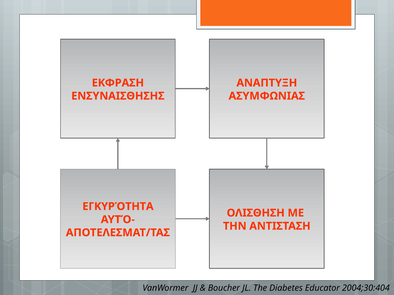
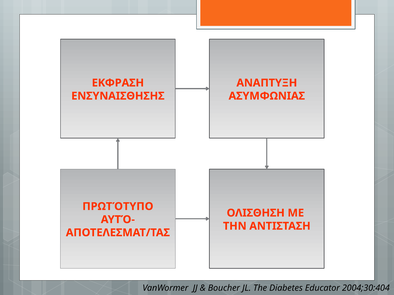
ΕΓΚΥΡΌΤΗΤΑ: ΕΓΚΥΡΌΤΗΤΑ -> ΠΡΩΤΌΤΥΠΟ
